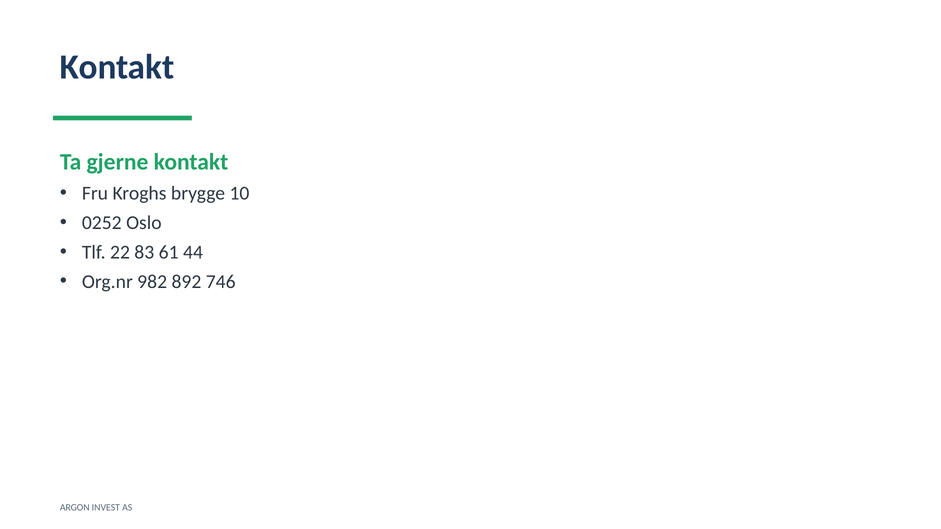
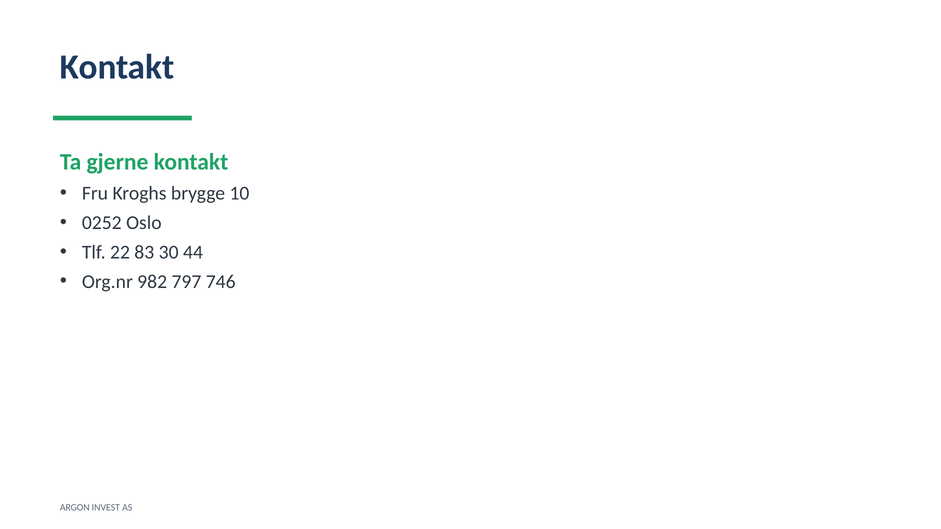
61: 61 -> 30
892: 892 -> 797
